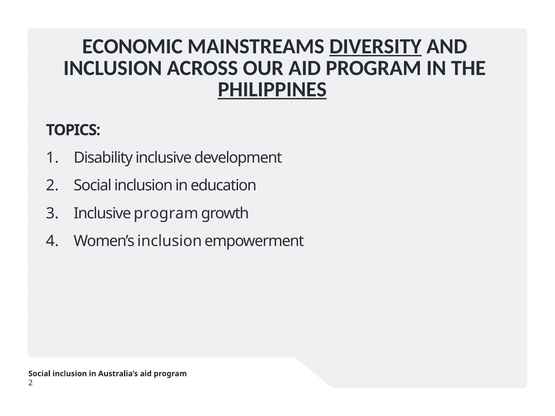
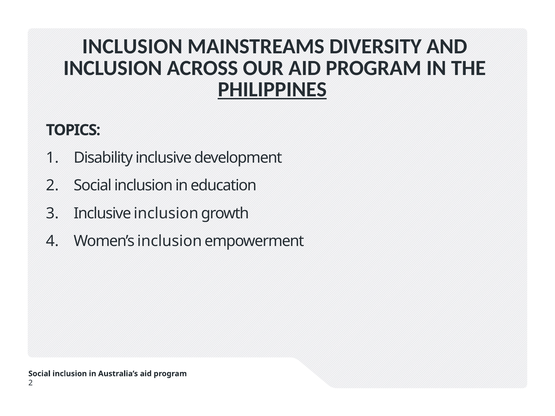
ECONOMIC at (132, 46): ECONOMIC -> INCLUSION
DIVERSITY underline: present -> none
Inclusive program: program -> inclusion
